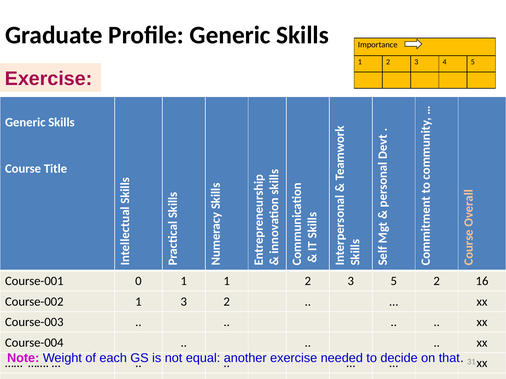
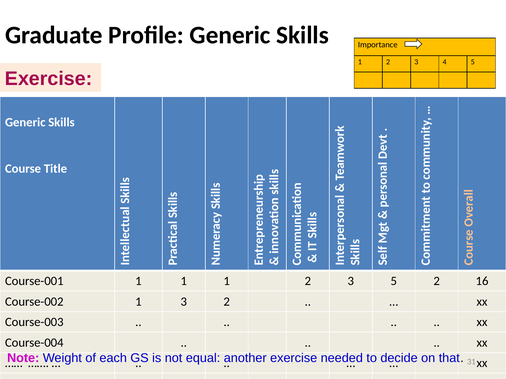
Course-001 0: 0 -> 1
